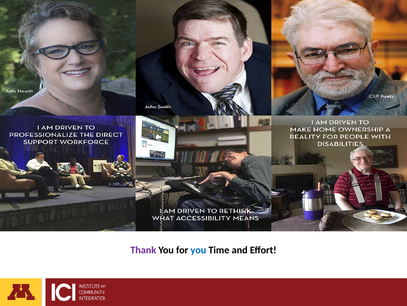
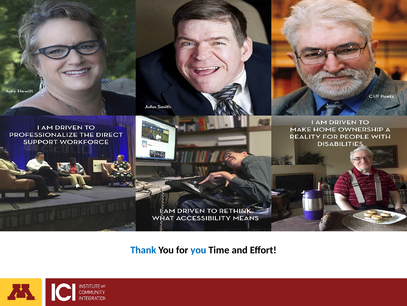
Thank colour: purple -> blue
